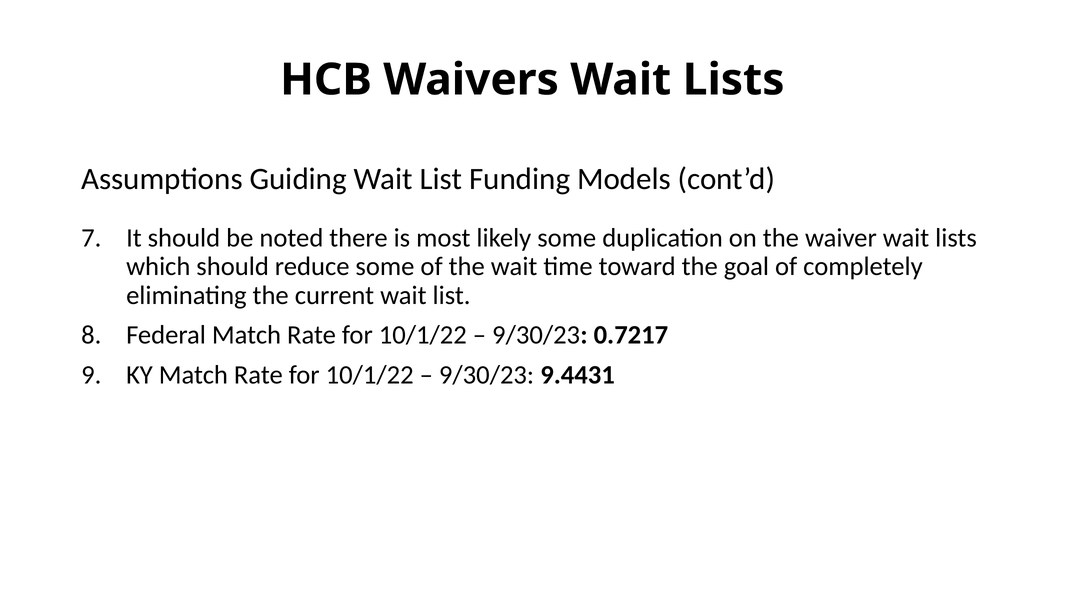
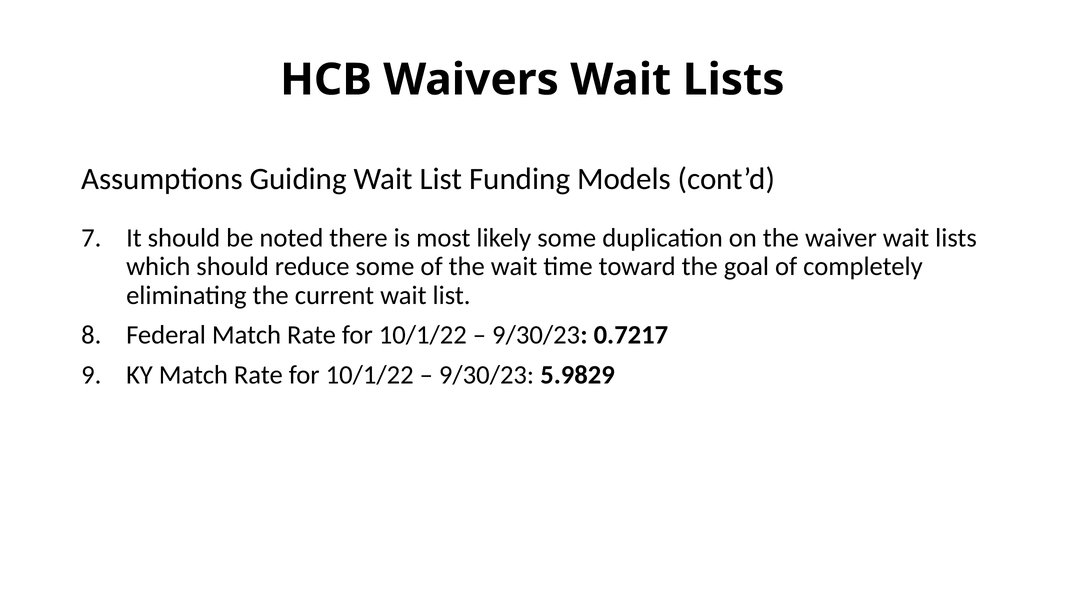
9.4431: 9.4431 -> 5.9829
